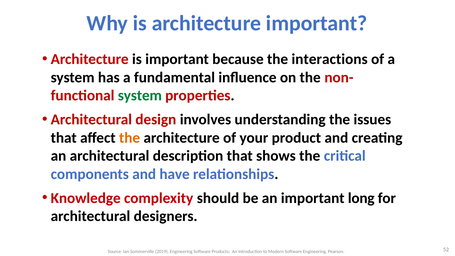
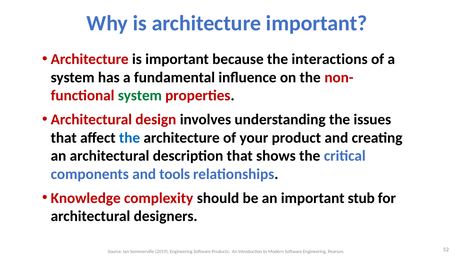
the at (130, 138) colour: orange -> blue
have: have -> tools
long: long -> stub
